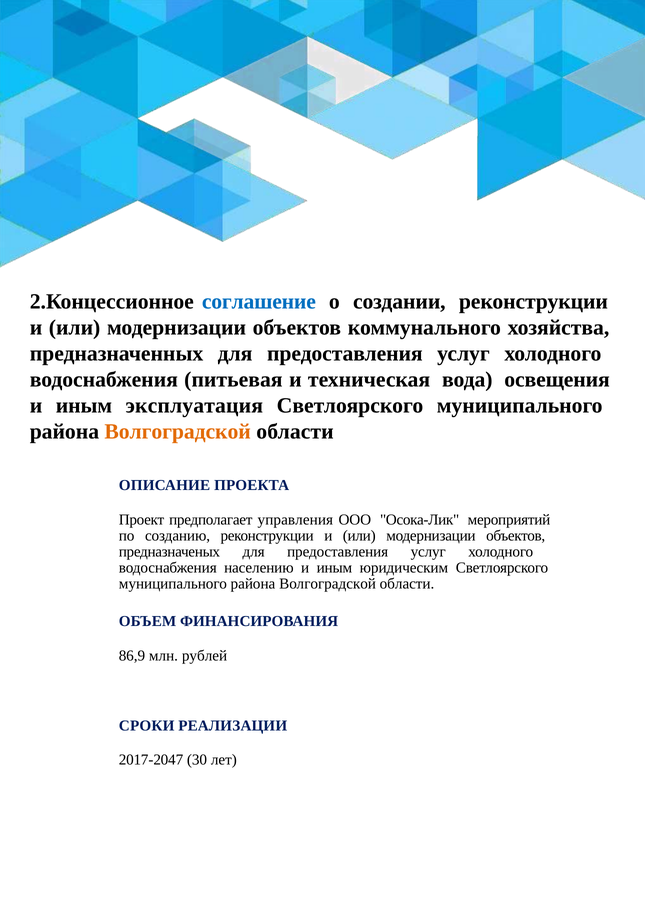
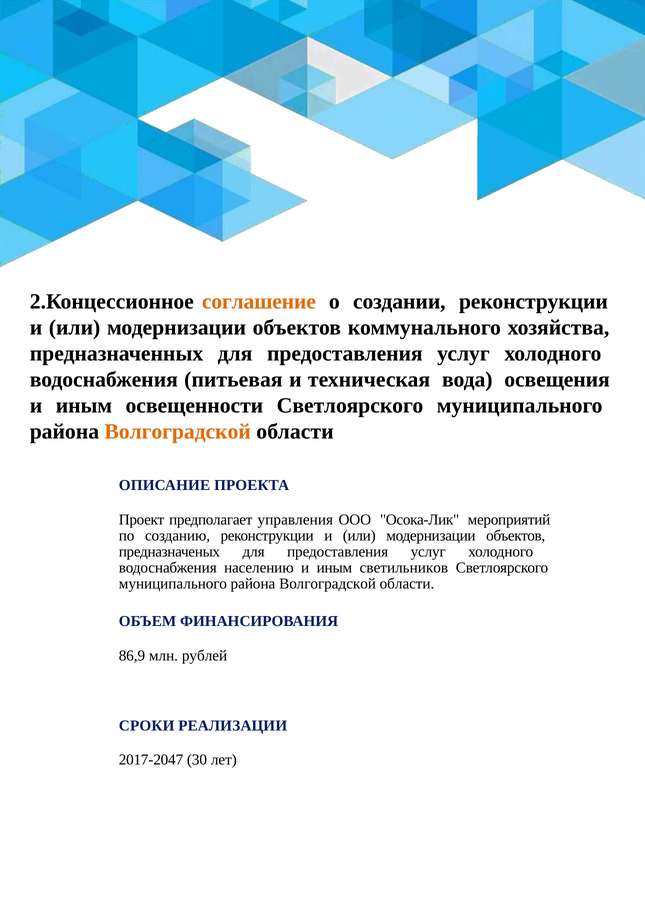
соглашение colour: blue -> orange
эксплуатация: эксплуатация -> освещенности
юридическим: юридическим -> светильников
